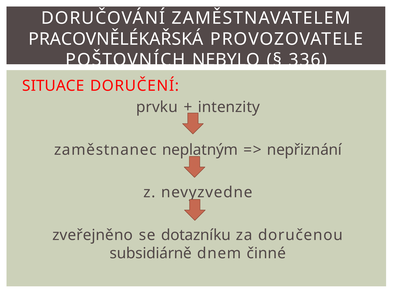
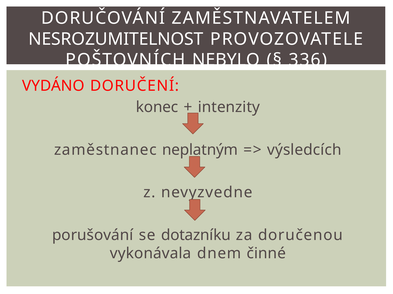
PRACOVNĚLÉKAŘSKÁ: PRACOVNĚLÉKAŘSKÁ -> NESROZUMITELNOST
SITUACE: SITUACE -> VYDÁNO
prvku: prvku -> konec
nepřiznání: nepřiznání -> výsledcích
zveřejněno: zveřejněno -> porušování
subsidiárně: subsidiárně -> vykonávala
